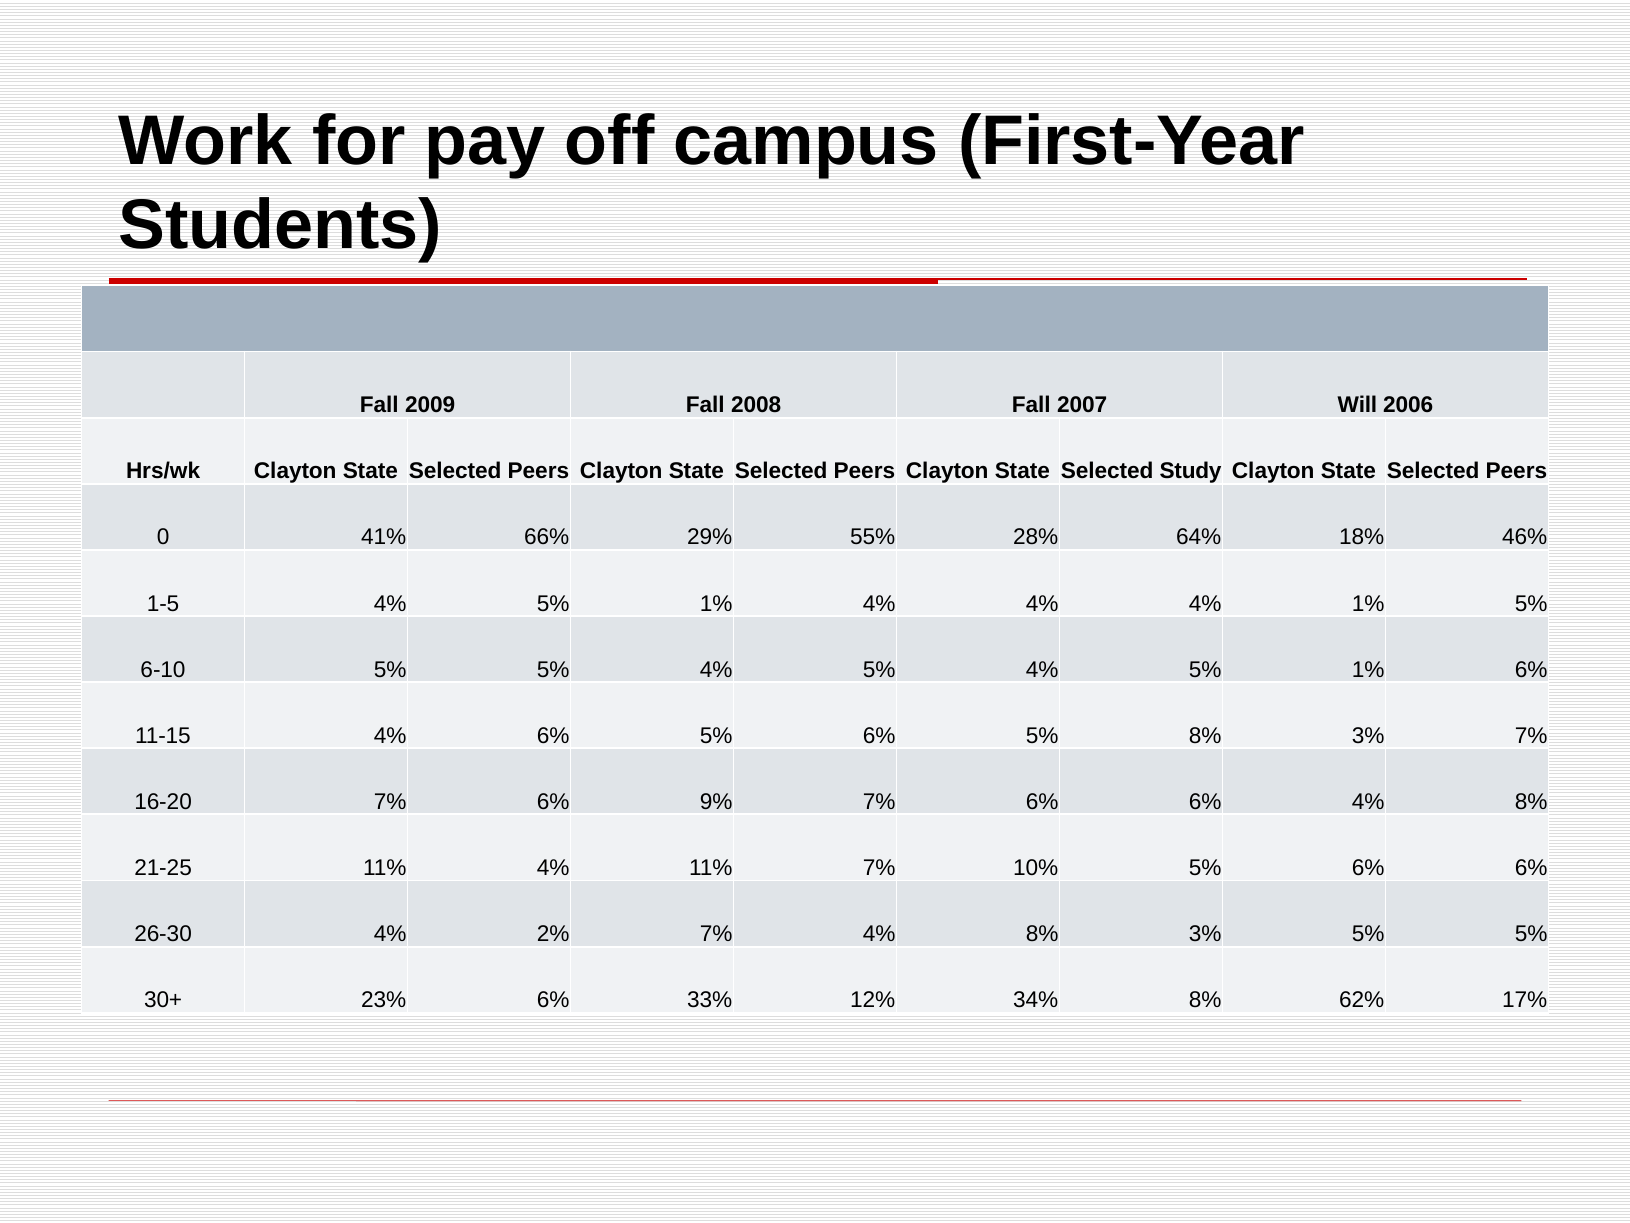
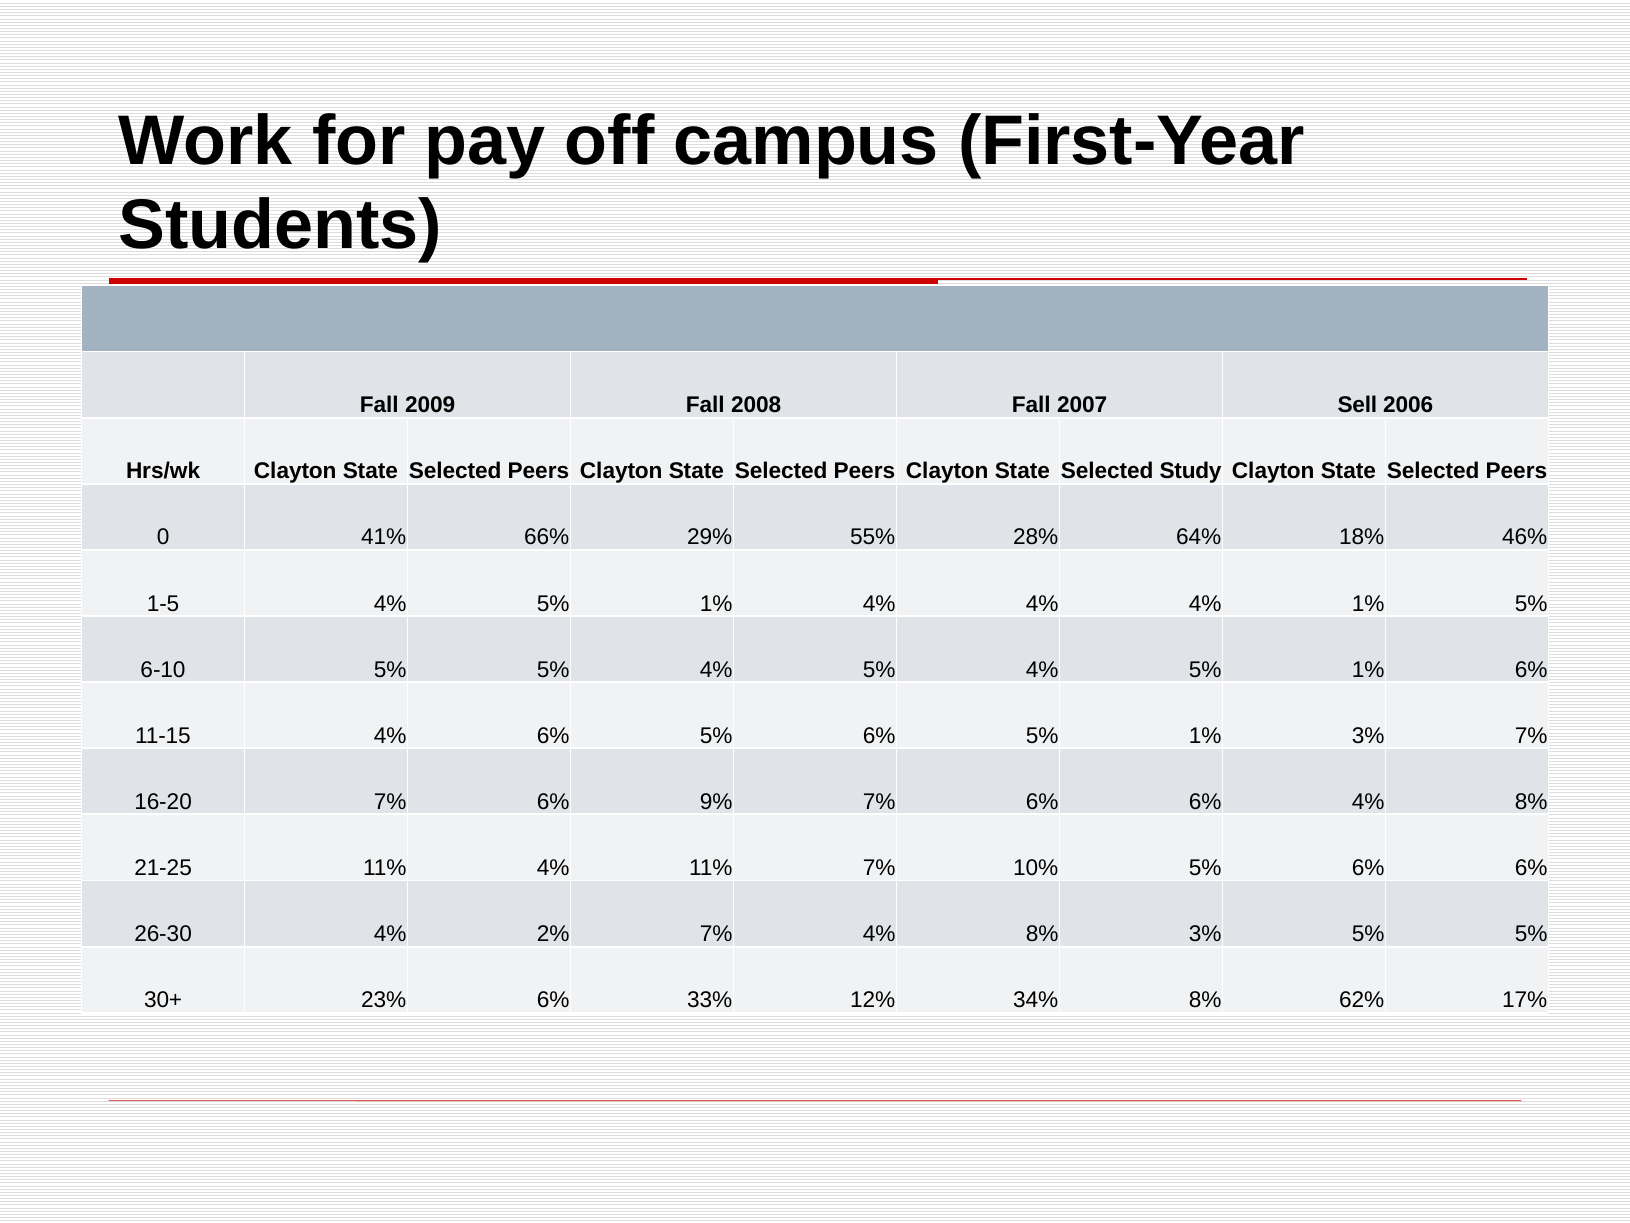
Will: Will -> Sell
6% 5% 8%: 8% -> 1%
